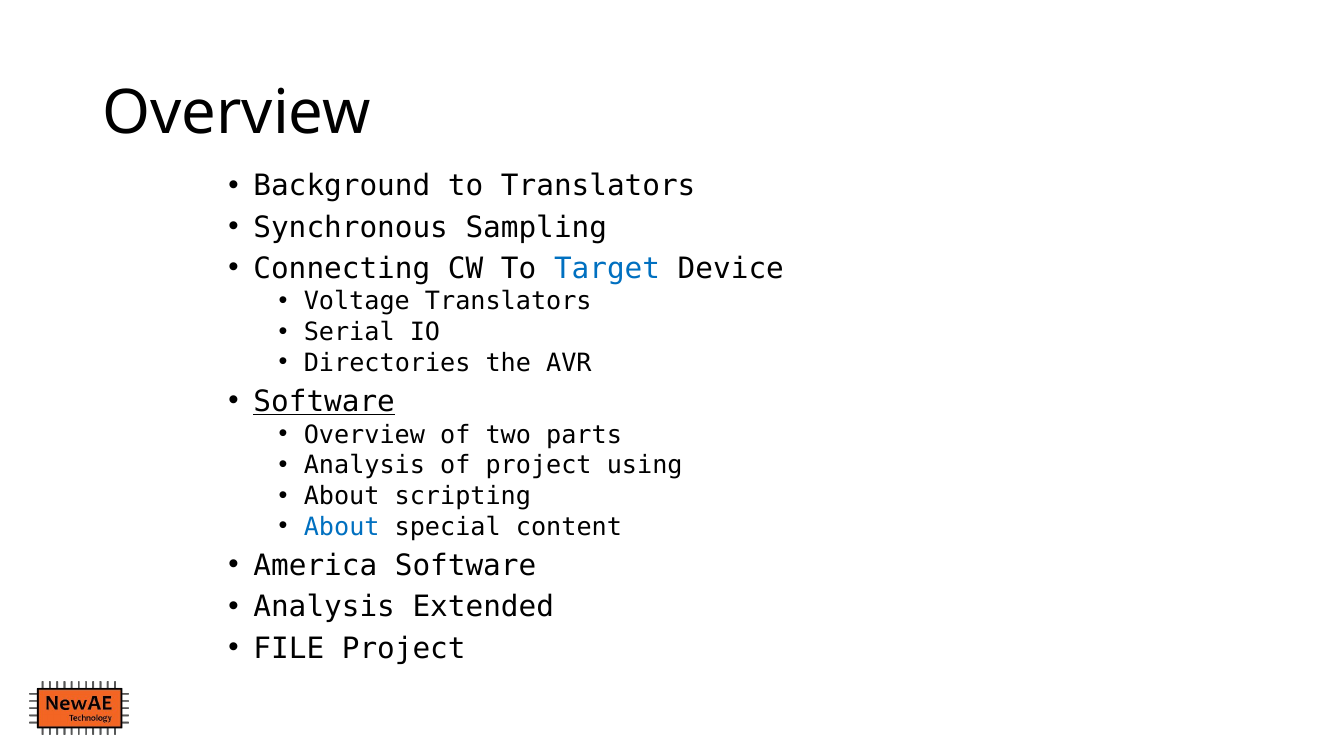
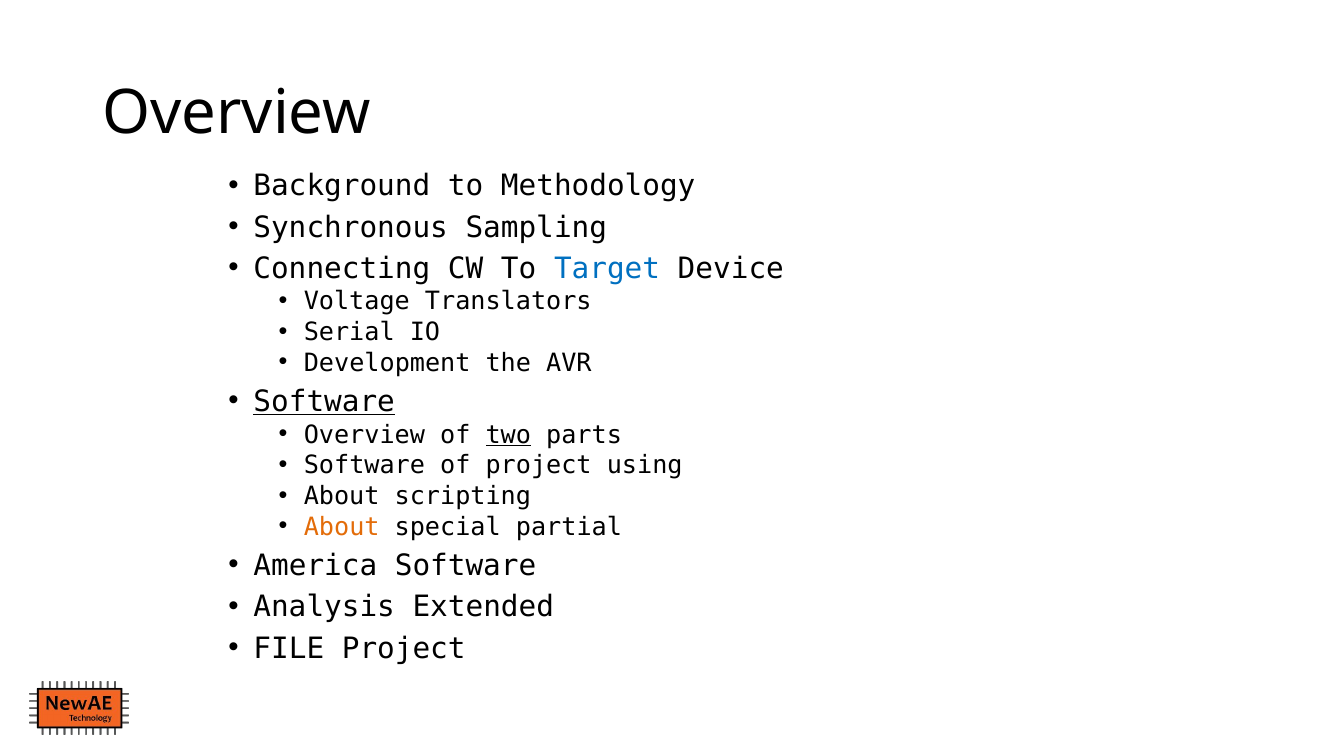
to Translators: Translators -> Methodology
Directories: Directories -> Development
two underline: none -> present
Analysis at (364, 465): Analysis -> Software
About at (342, 527) colour: blue -> orange
content: content -> partial
